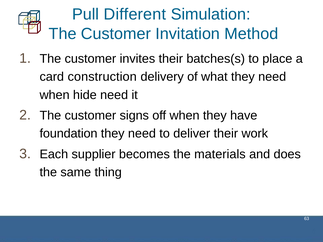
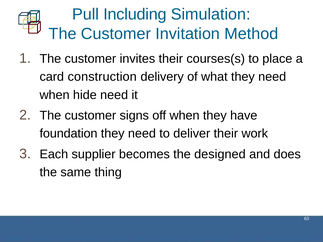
Different: Different -> Including
batches(s: batches(s -> courses(s
materials: materials -> designed
